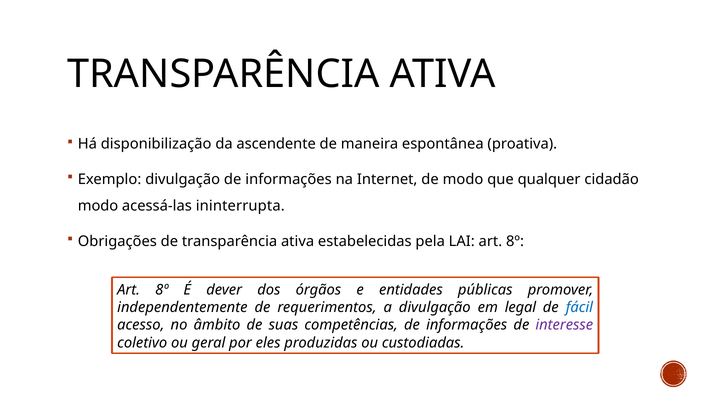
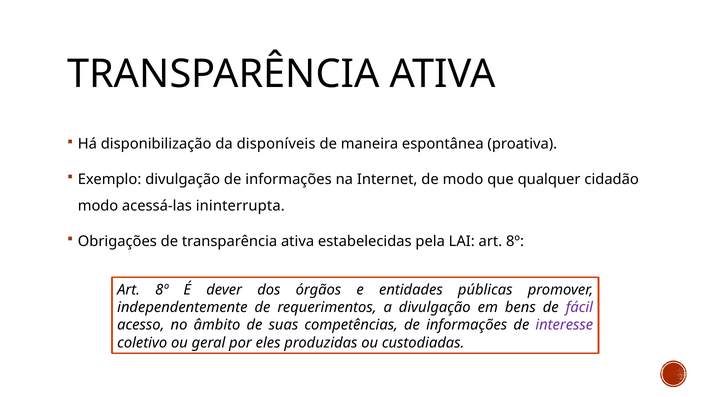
ascendente: ascendente -> disponíveis
legal: legal -> bens
fácil colour: blue -> purple
